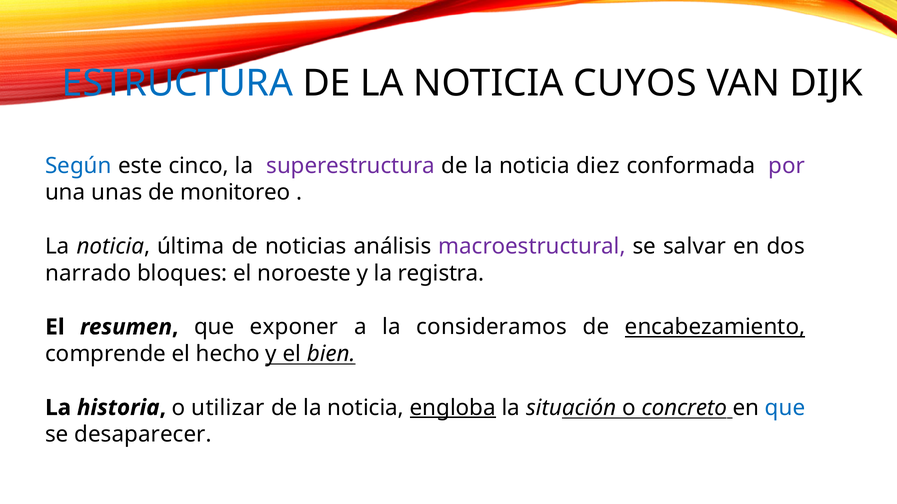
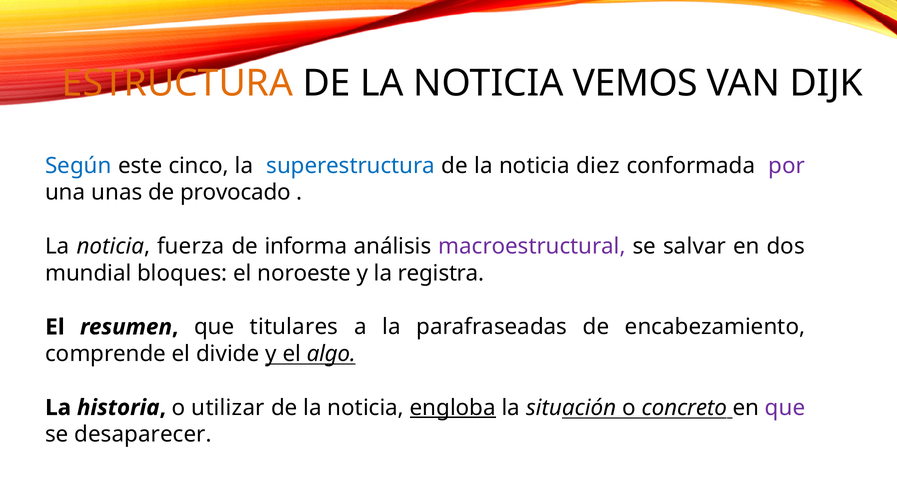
ESTRUCTURA colour: blue -> orange
CUYOS: CUYOS -> VEMOS
superestructura colour: purple -> blue
monitoreo: monitoreo -> provocado
última: última -> fuerza
noticias: noticias -> informa
narrado: narrado -> mundial
exponer: exponer -> titulares
consideramos: consideramos -> parafraseadas
encabezamiento underline: present -> none
hecho: hecho -> divide
bien: bien -> algo
que at (785, 408) colour: blue -> purple
